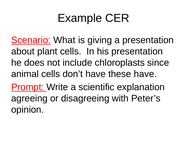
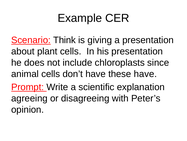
What: What -> Think
